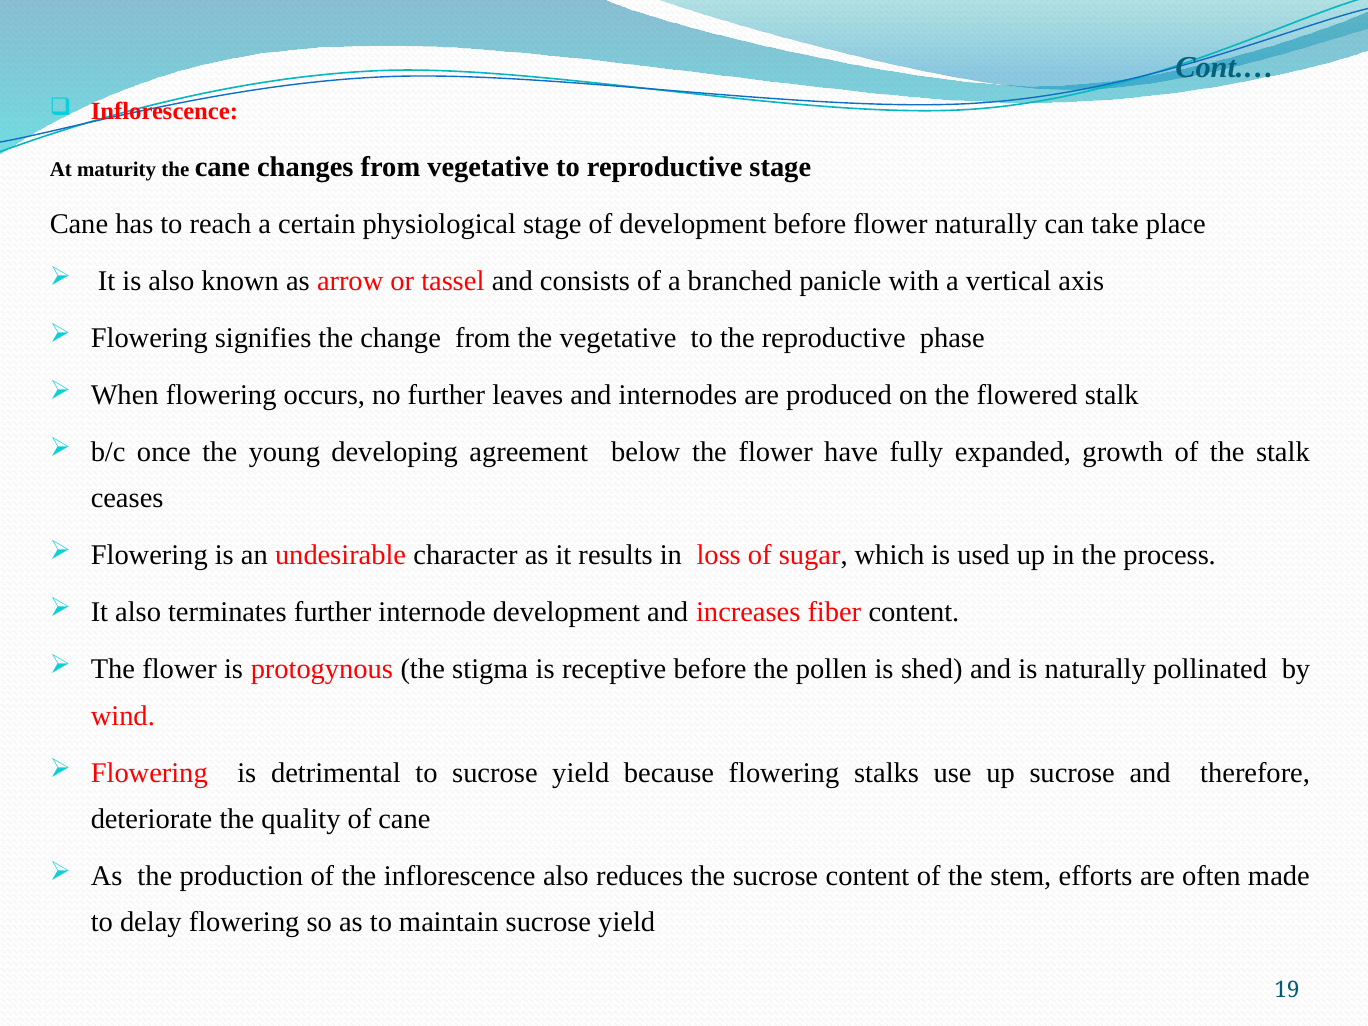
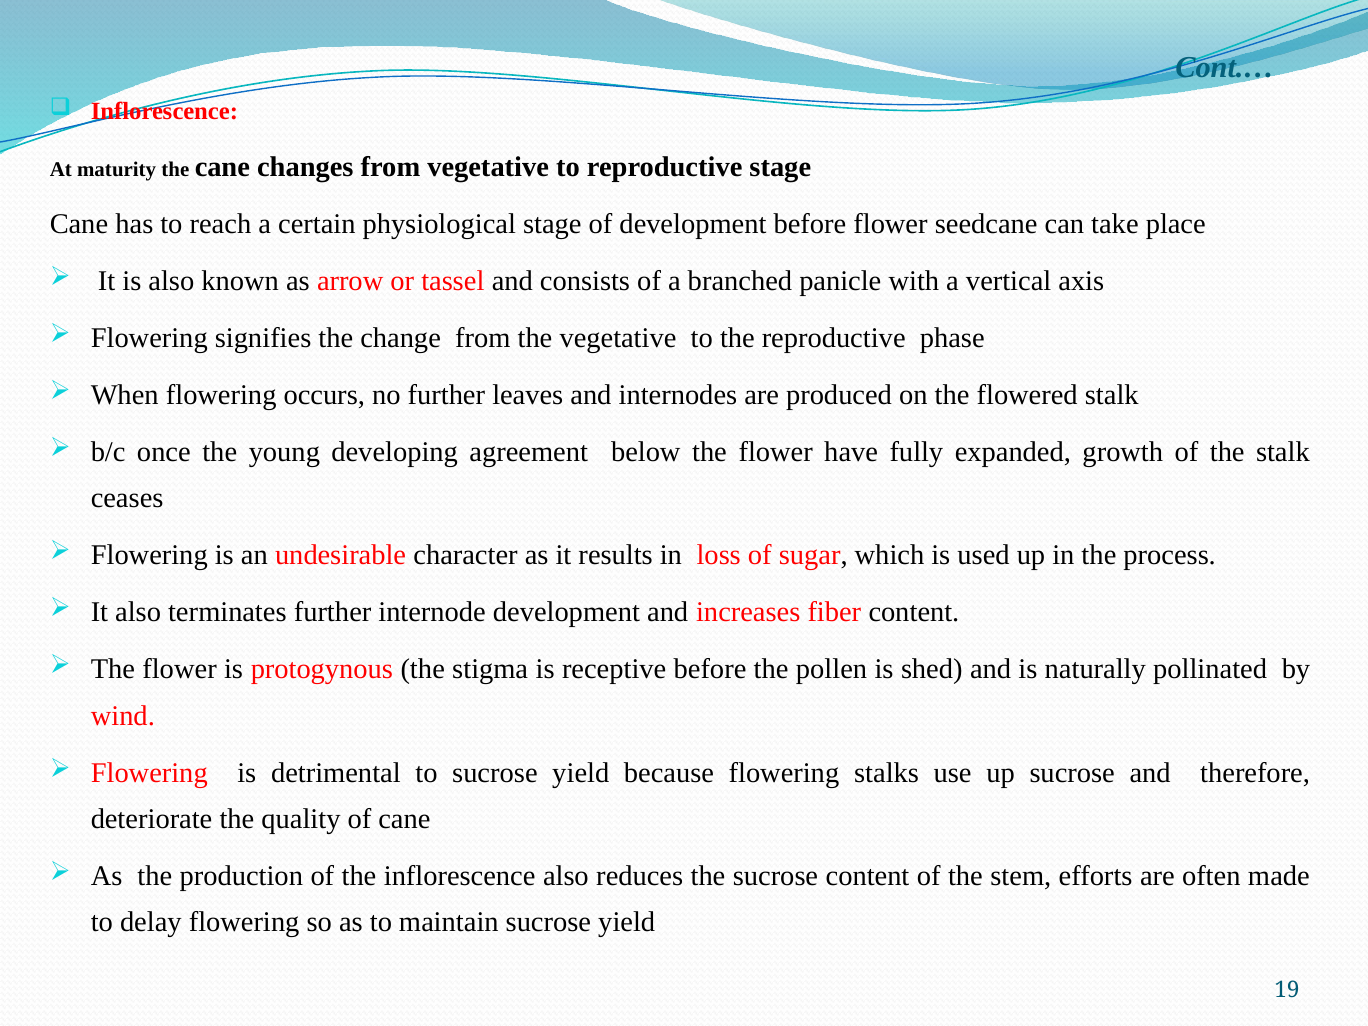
flower naturally: naturally -> seedcane
